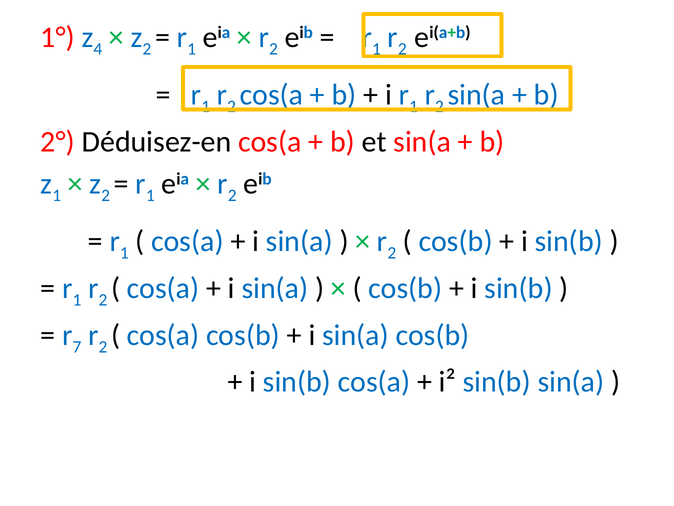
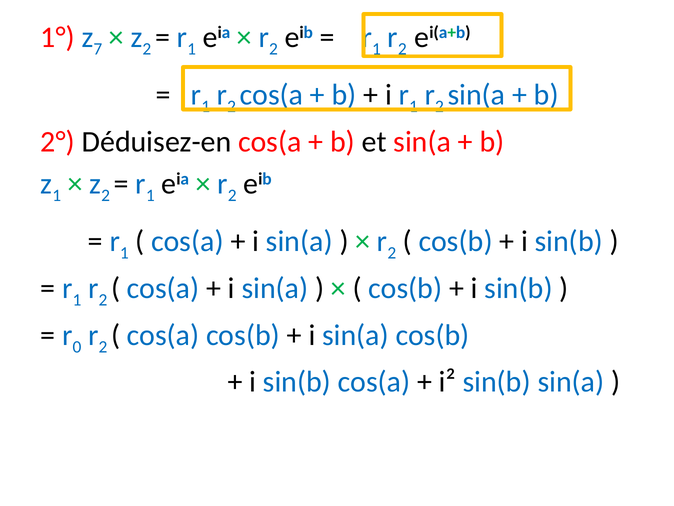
4: 4 -> 7
7: 7 -> 0
